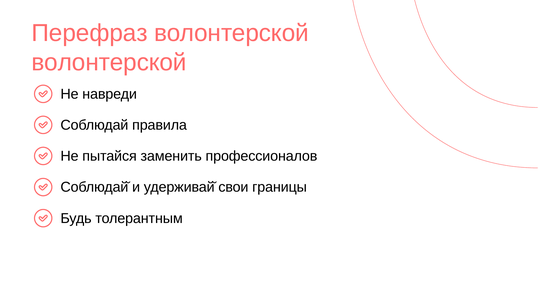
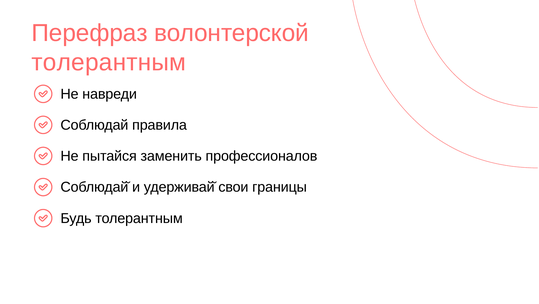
волонтерской at (109, 62): волонтерской -> толерантным
